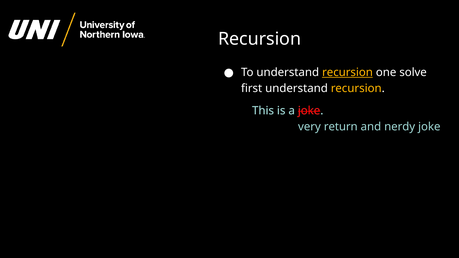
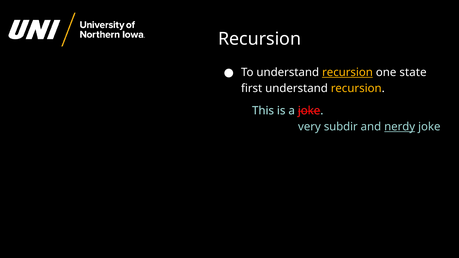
solve: solve -> state
return: return -> subdir
nerdy underline: none -> present
